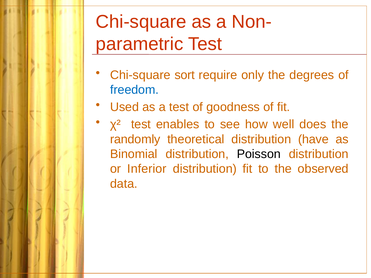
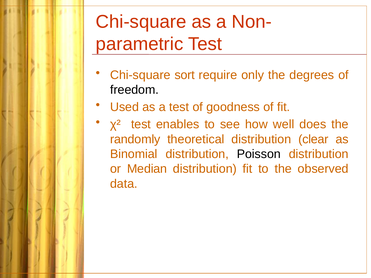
freedom colour: blue -> black
have: have -> clear
Inferior: Inferior -> Median
